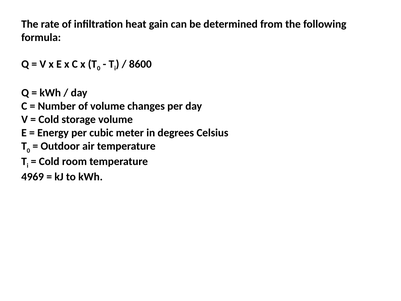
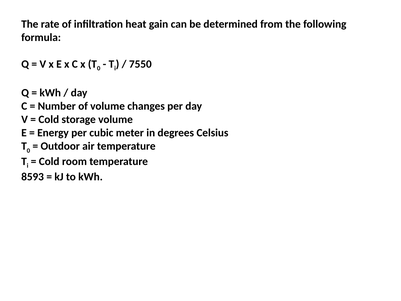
8600: 8600 -> 7550
4969: 4969 -> 8593
